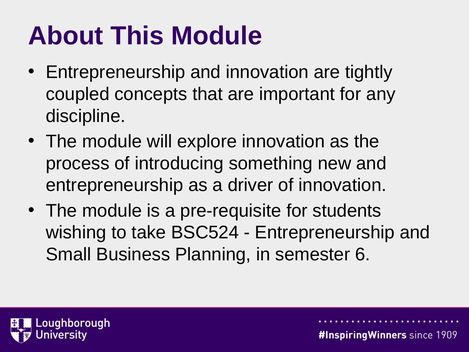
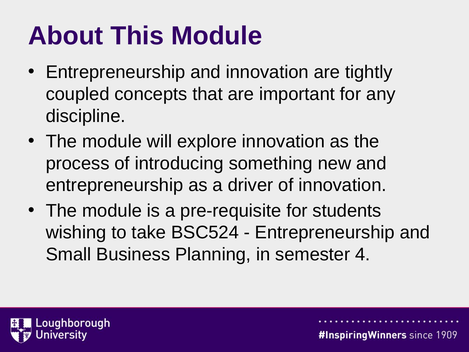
6: 6 -> 4
